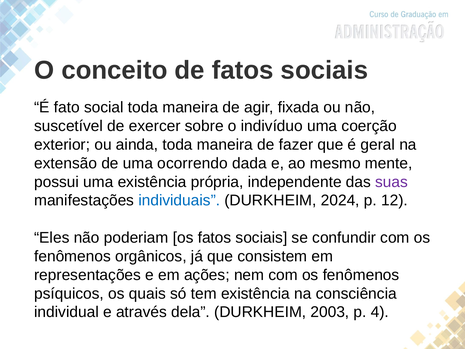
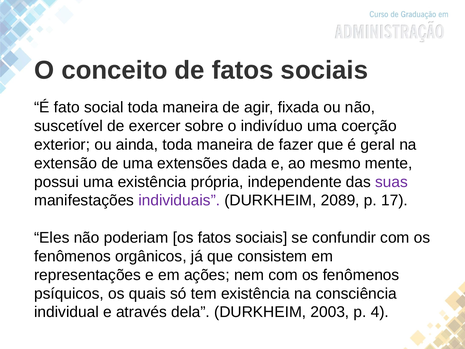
ocorrendo: ocorrendo -> extensões
individuais colour: blue -> purple
2024: 2024 -> 2089
12: 12 -> 17
